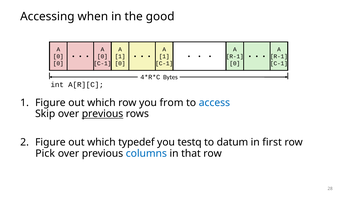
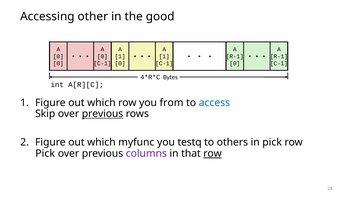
when: when -> other
typedef: typedef -> myfunc
datum: datum -> others
in first: first -> pick
columns colour: blue -> purple
row at (213, 154) underline: none -> present
